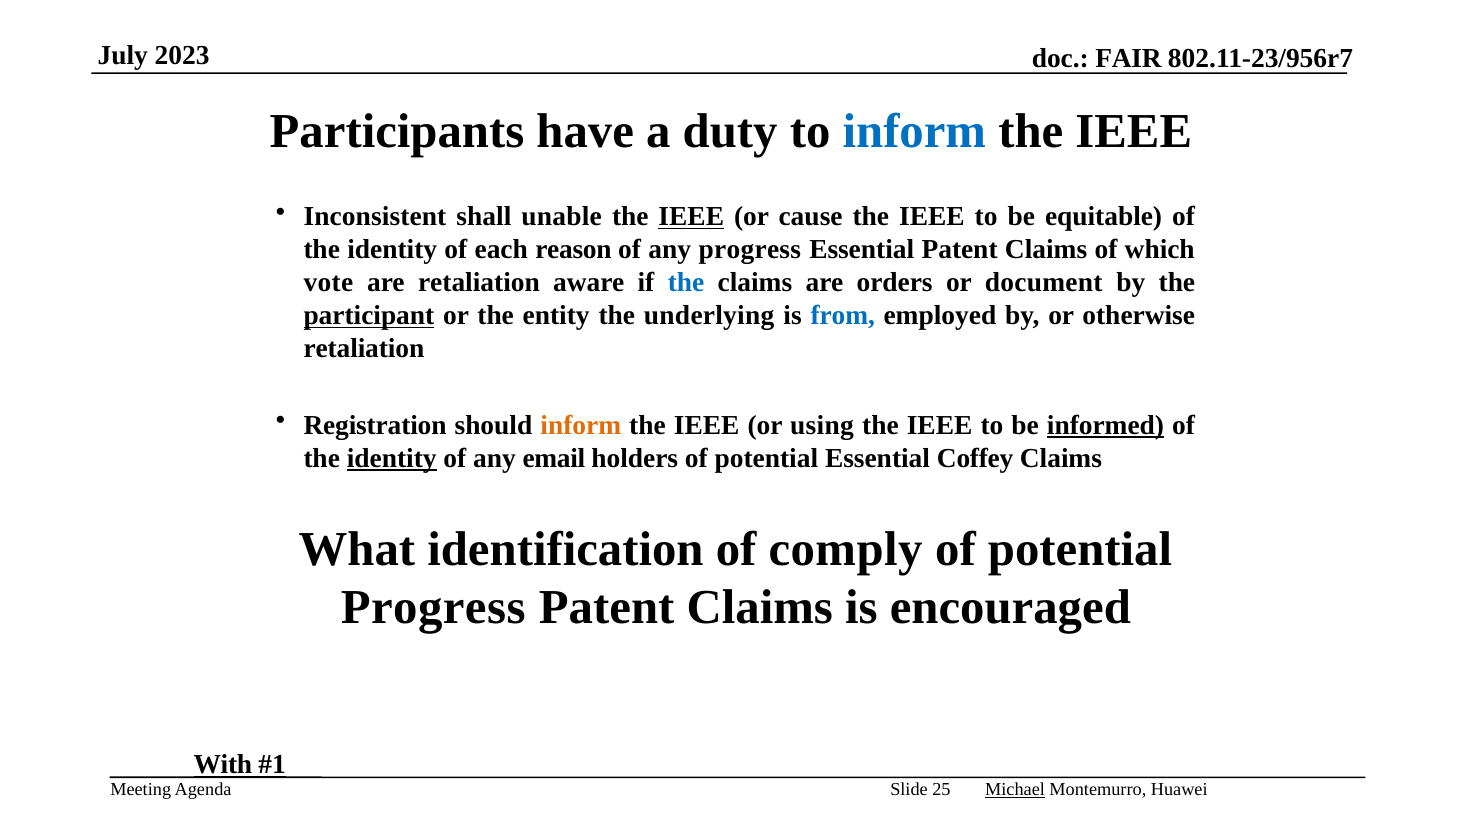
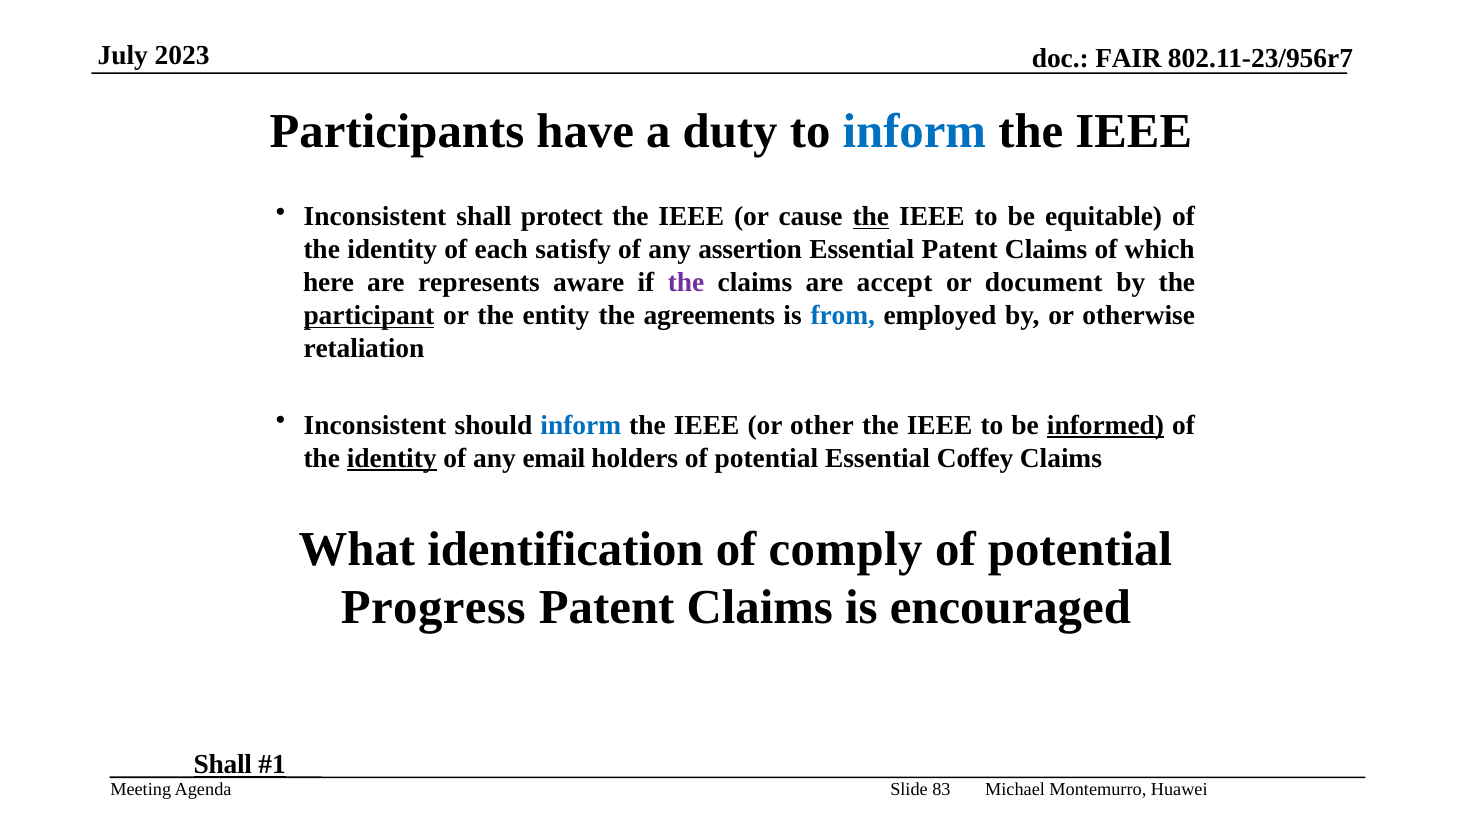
unable: unable -> protect
IEEE at (691, 217) underline: present -> none
the at (871, 217) underline: none -> present
reason: reason -> satisfy
any progress: progress -> assertion
vote: vote -> here
are retaliation: retaliation -> represents
the at (686, 283) colour: blue -> purple
orders: orders -> accept
underlying: underlying -> agreements
Registration at (375, 425): Registration -> Inconsistent
inform at (581, 425) colour: orange -> blue
using: using -> other
With at (223, 764): With -> Shall
25: 25 -> 83
Michael underline: present -> none
